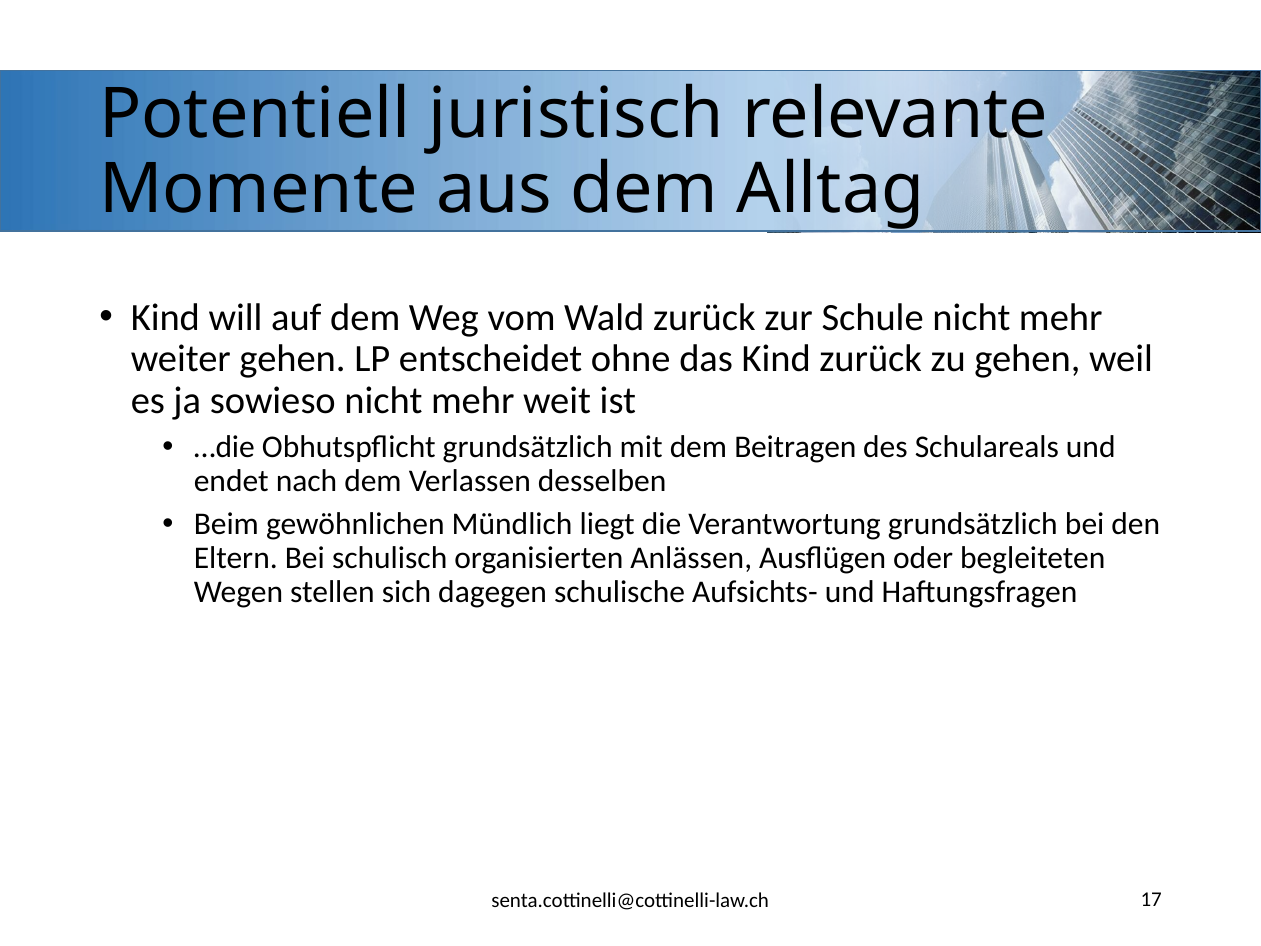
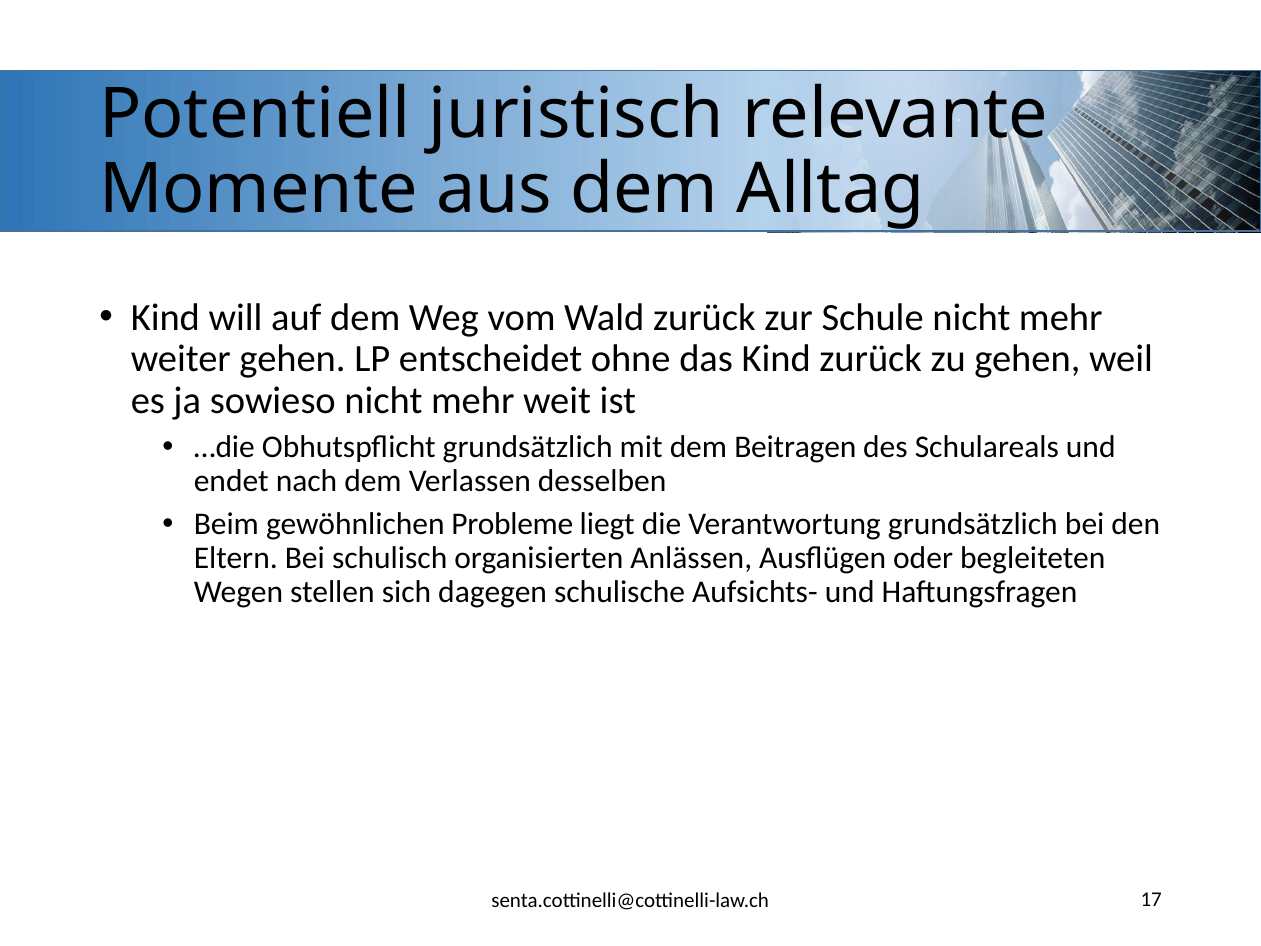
Mündlich: Mündlich -> Probleme
